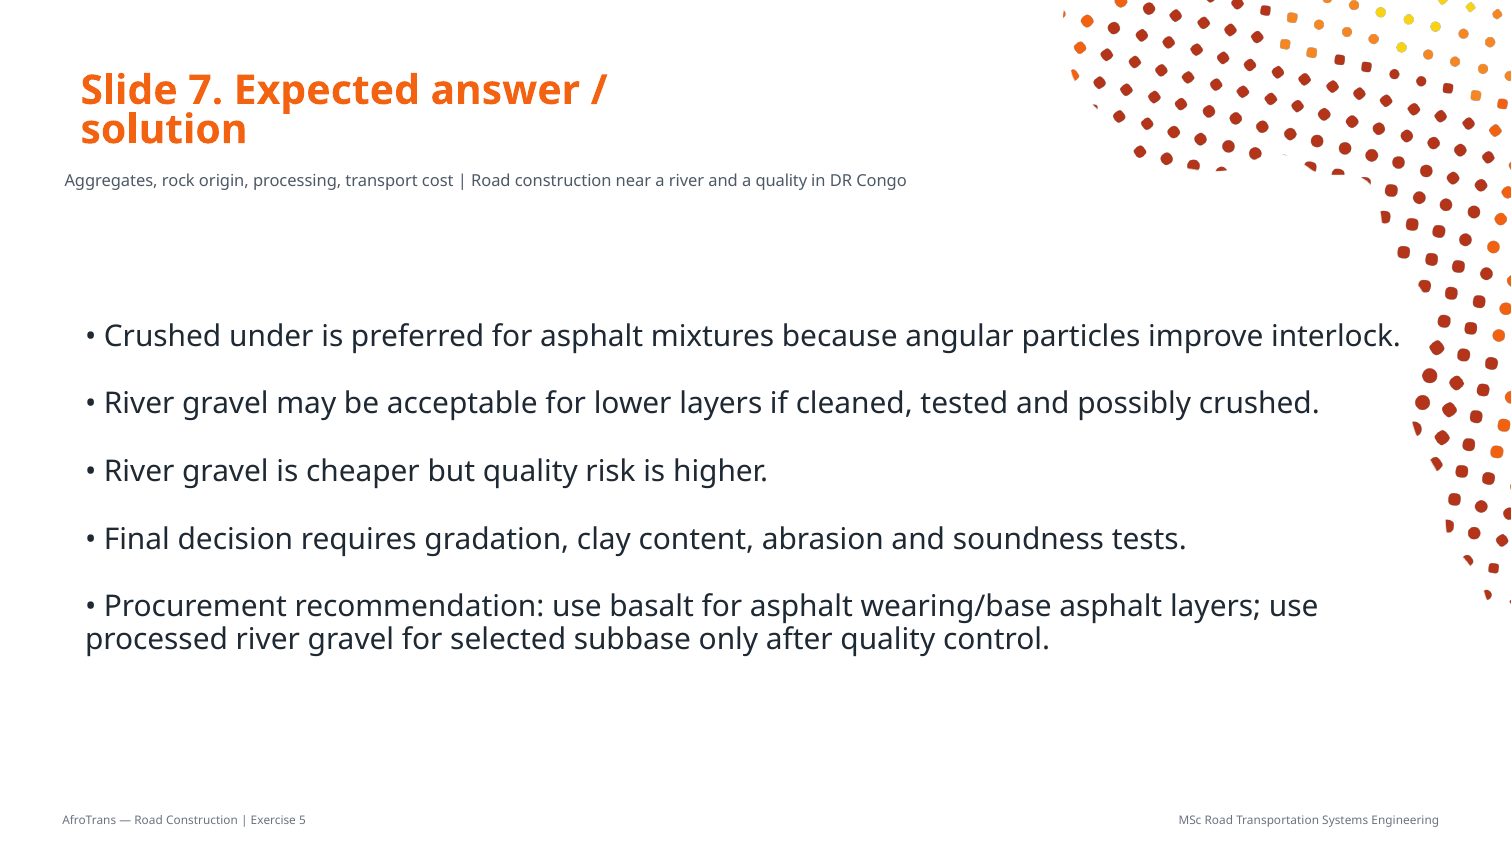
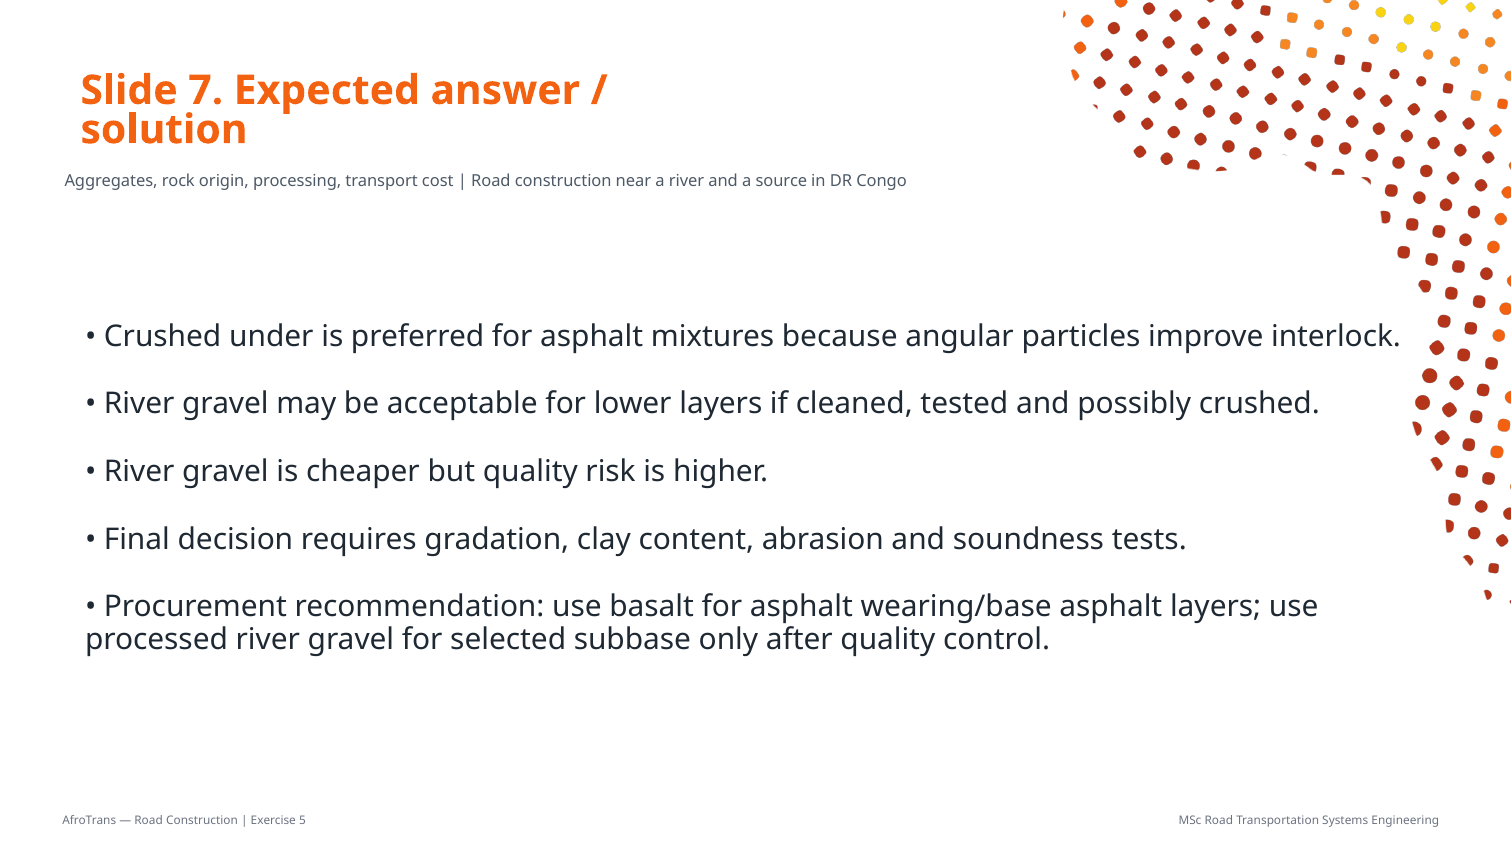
a quality: quality -> source
